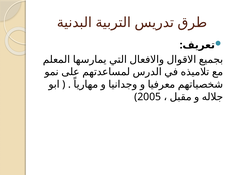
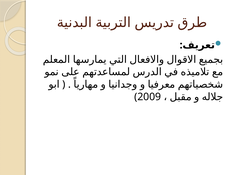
2005: 2005 -> 2009
